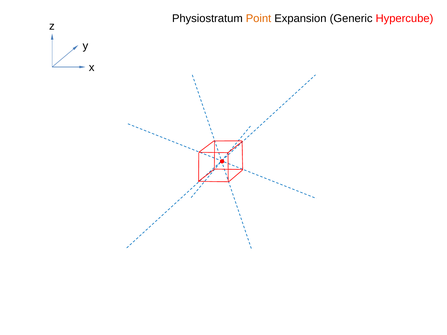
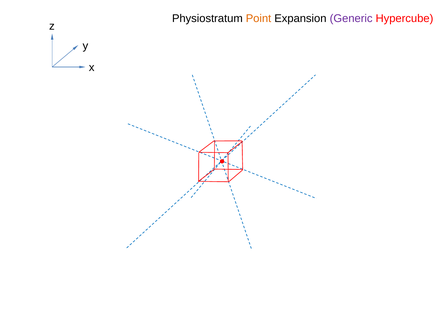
Generic colour: black -> purple
